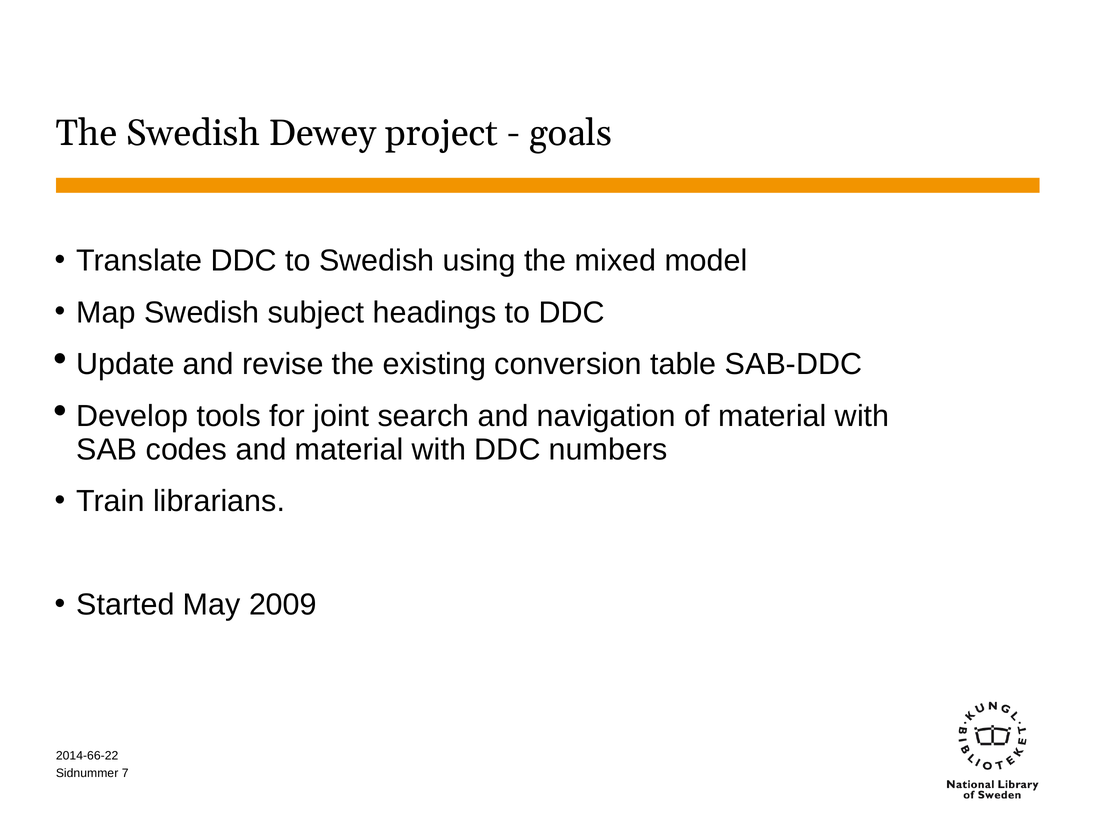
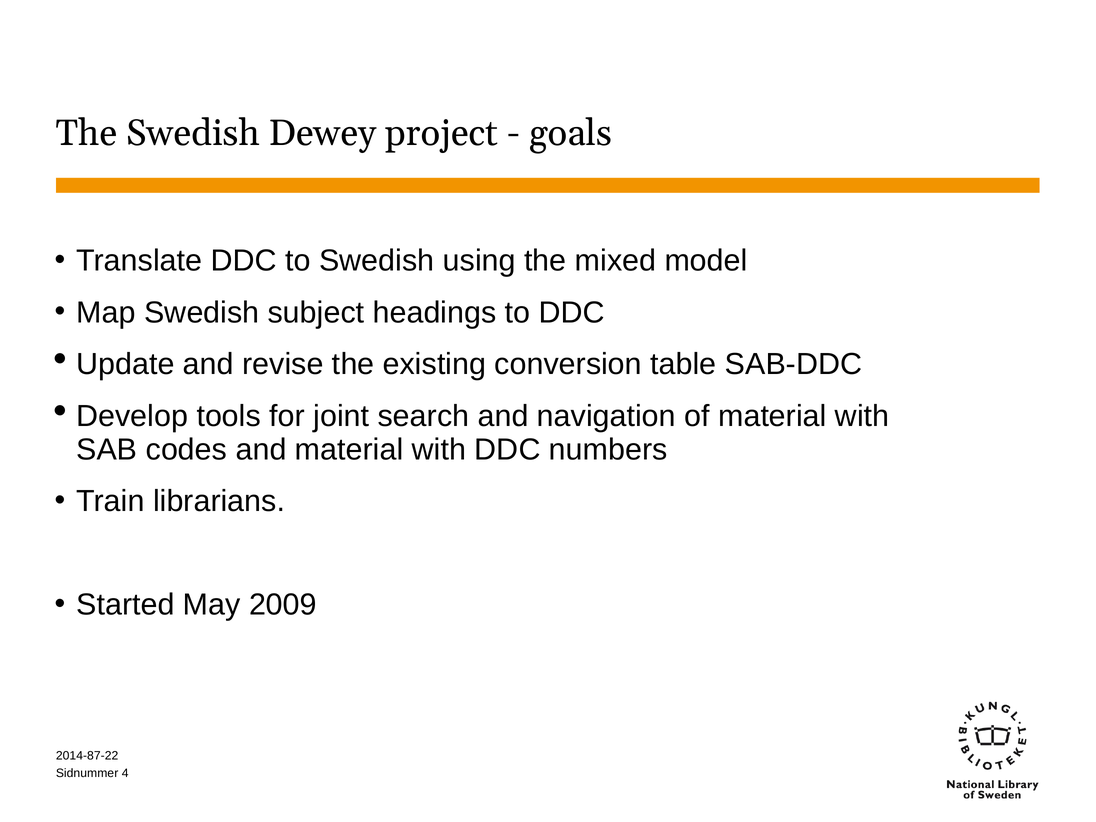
2014-66-22: 2014-66-22 -> 2014-87-22
7: 7 -> 4
